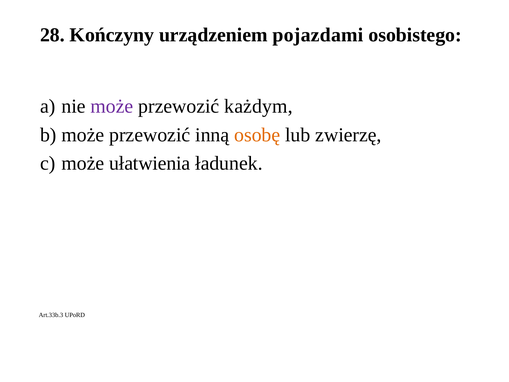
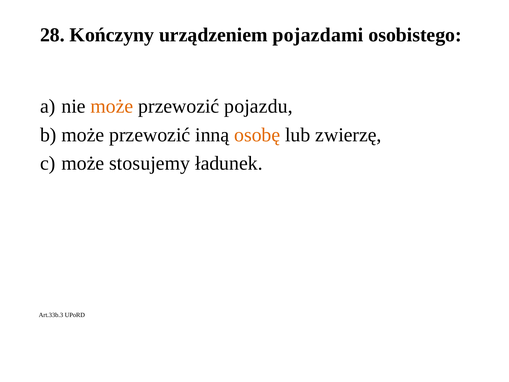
może at (112, 106) colour: purple -> orange
każdym: każdym -> pojazdu
ułatwienia: ułatwienia -> stosujemy
